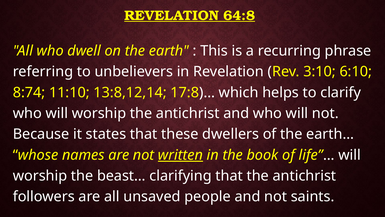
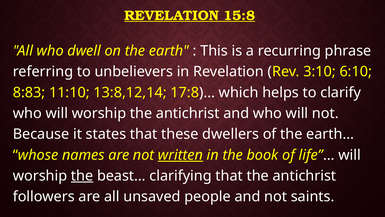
64:8: 64:8 -> 15:8
8:74: 8:74 -> 8:83
the at (82, 175) underline: none -> present
